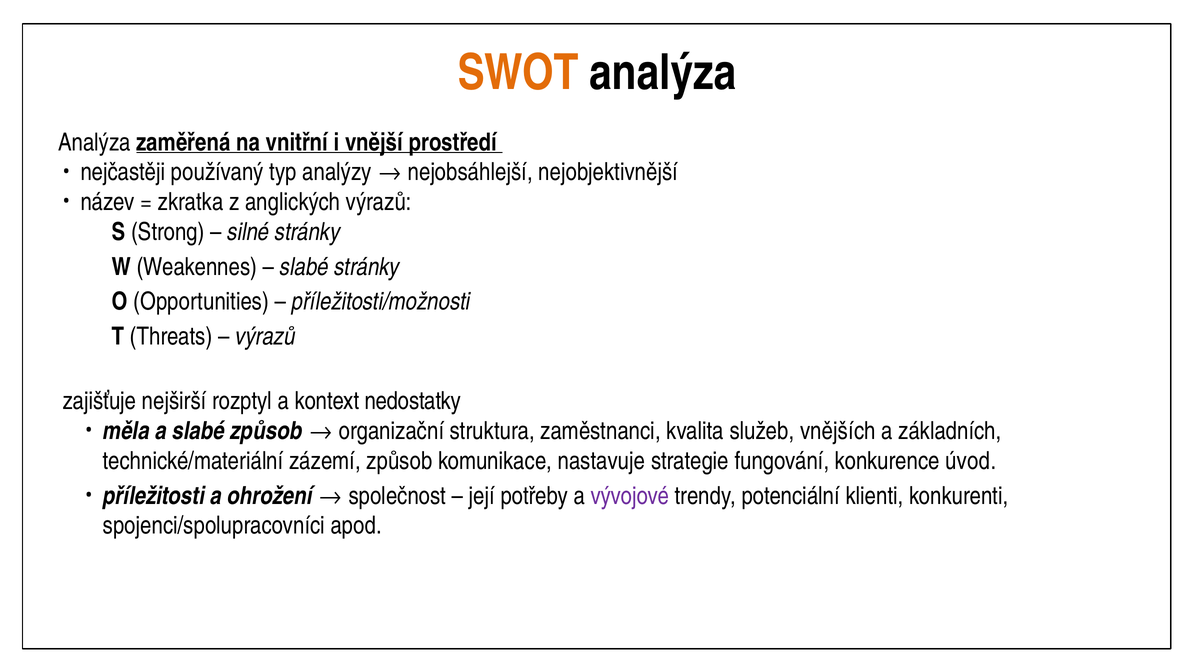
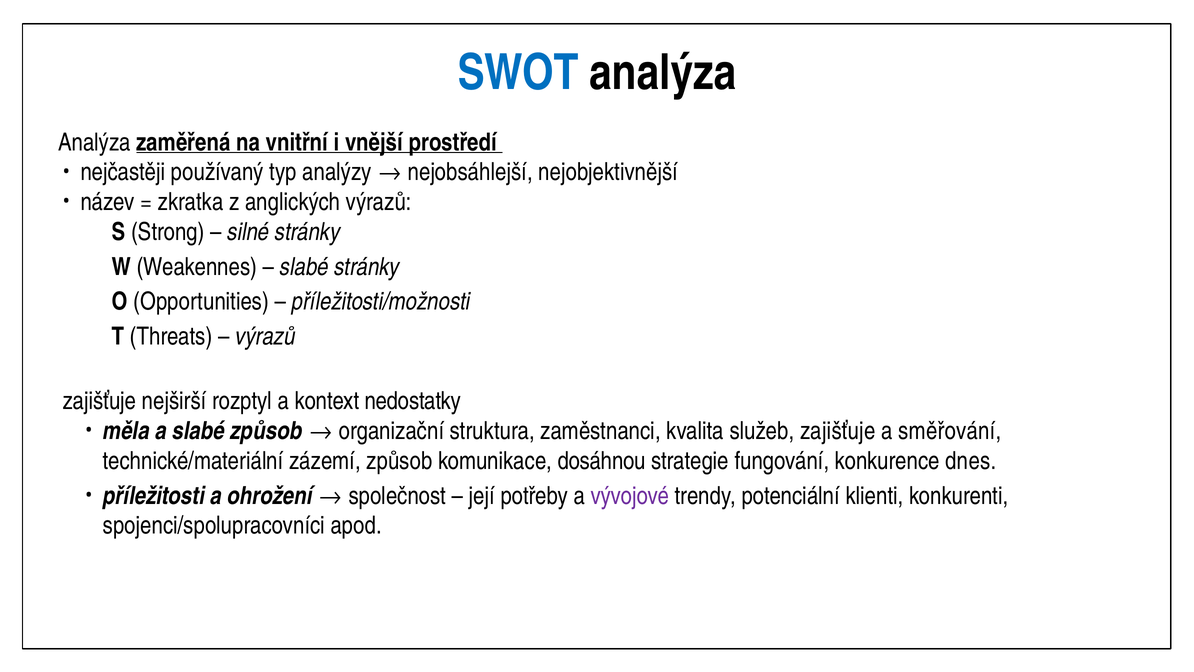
SWOT colour: orange -> blue
služeb vnějších: vnějších -> zajišťuje
základních: základních -> směřování
nastavuje: nastavuje -> dosáhnou
úvod: úvod -> dnes
